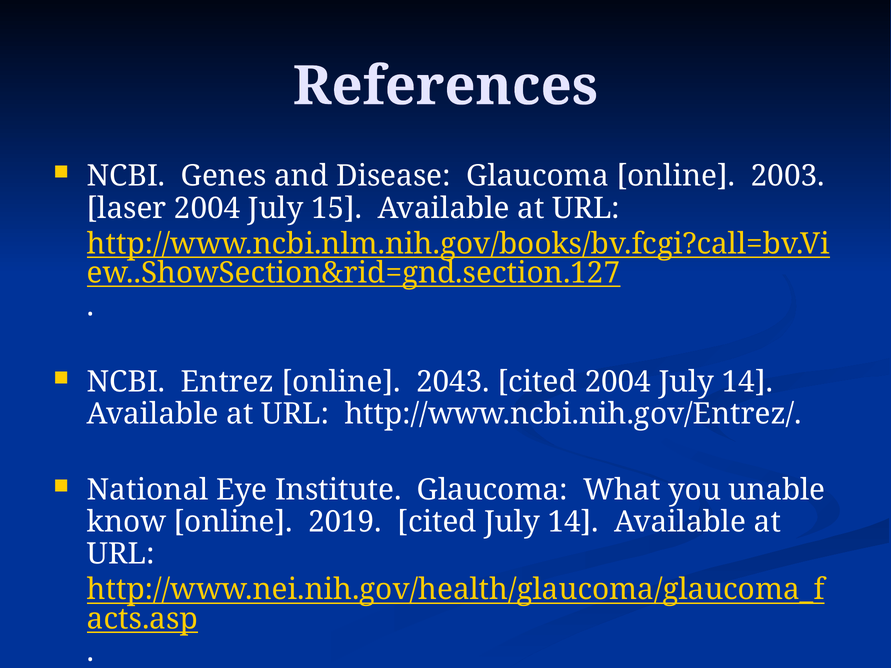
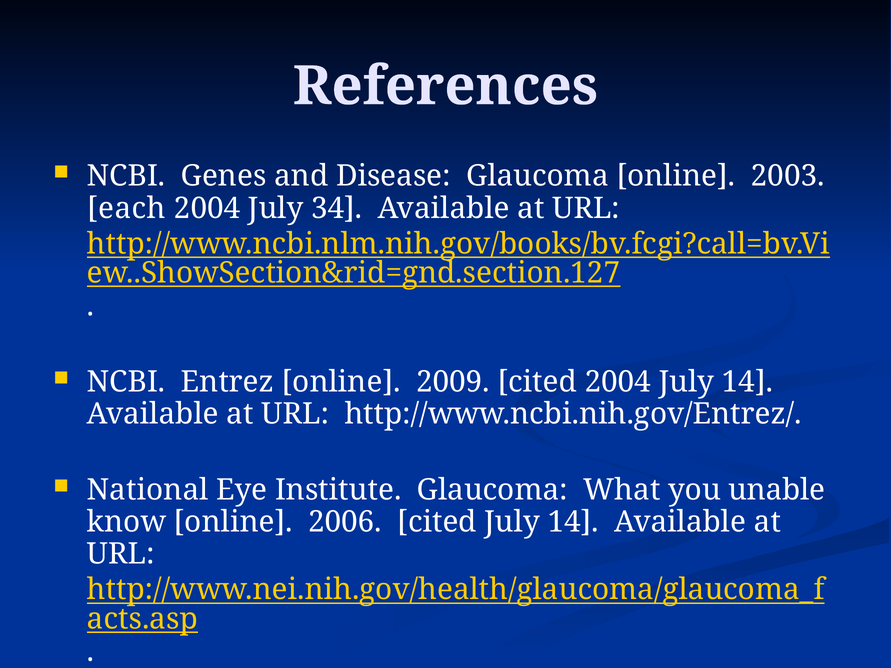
laser: laser -> each
15: 15 -> 34
2043: 2043 -> 2009
2019: 2019 -> 2006
